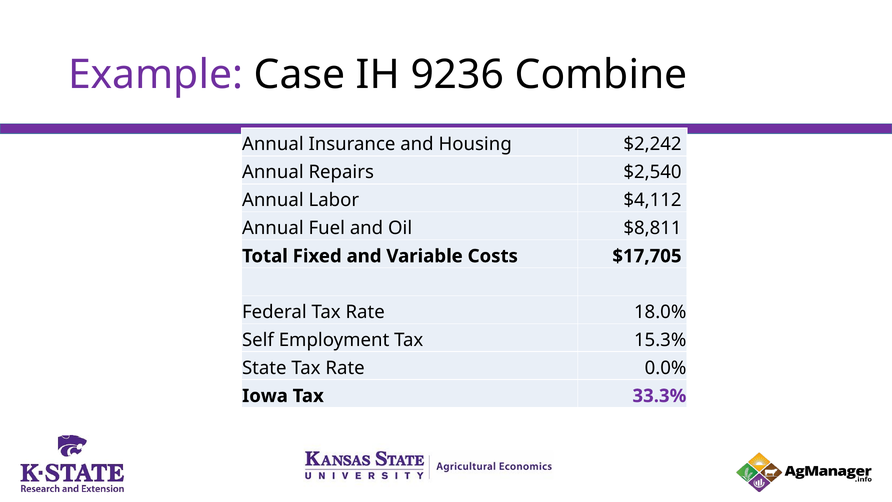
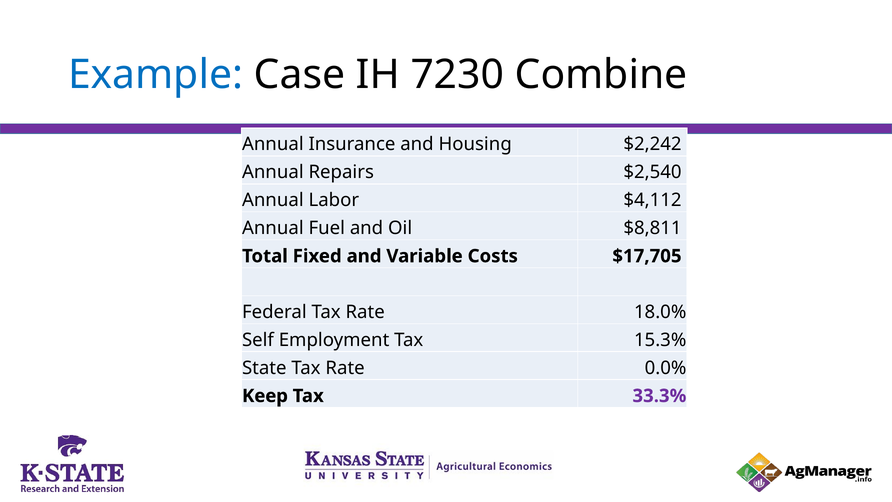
Example colour: purple -> blue
9236: 9236 -> 7230
Iowa: Iowa -> Keep
